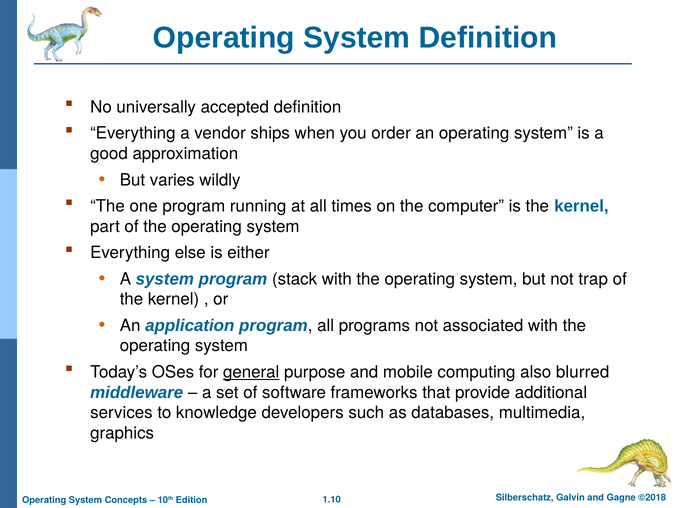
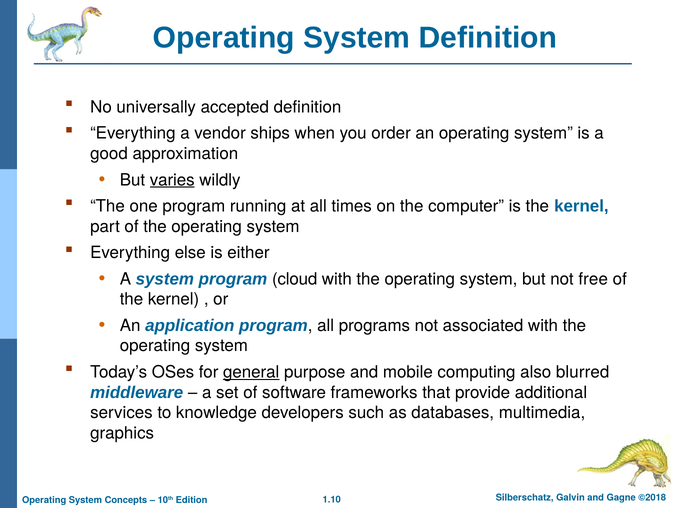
varies underline: none -> present
stack: stack -> cloud
trap: trap -> free
